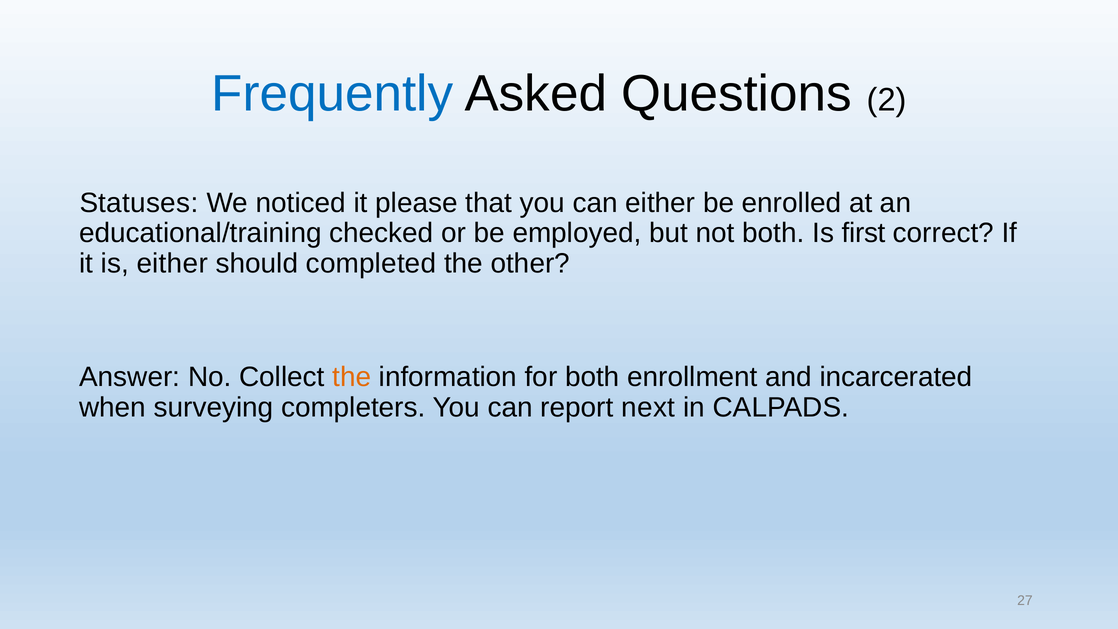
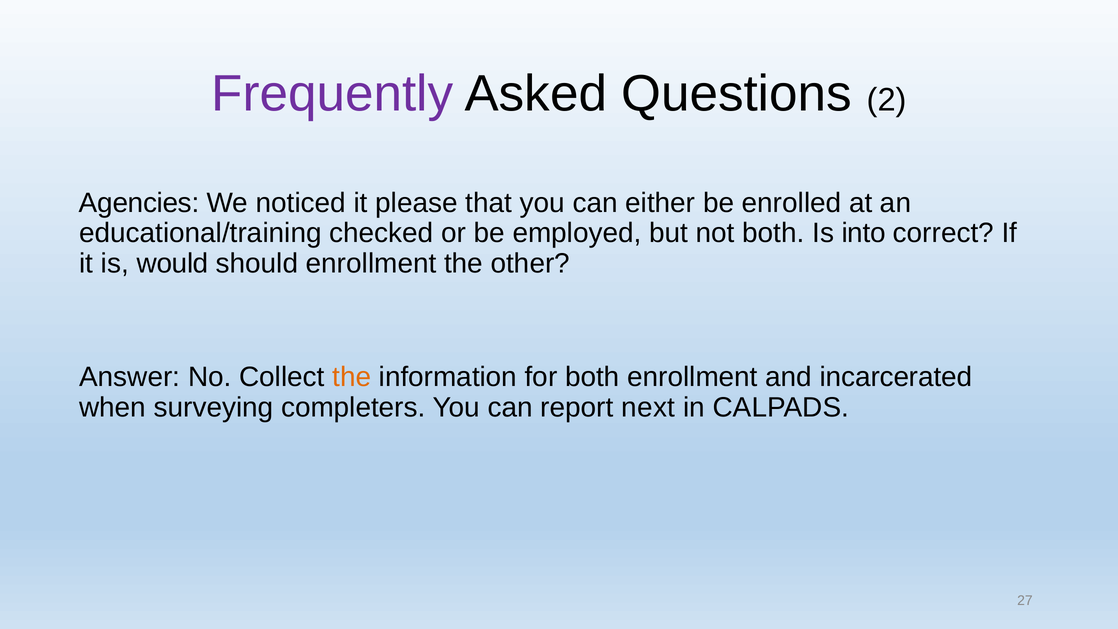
Frequently colour: blue -> purple
Statuses: Statuses -> Agencies
first: first -> into
is either: either -> would
should completed: completed -> enrollment
